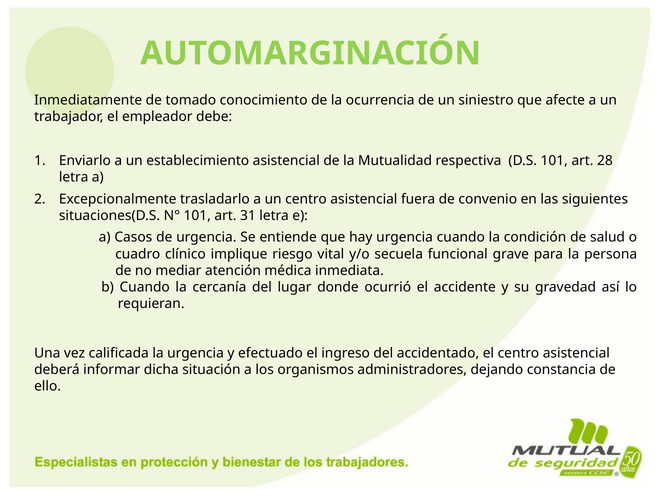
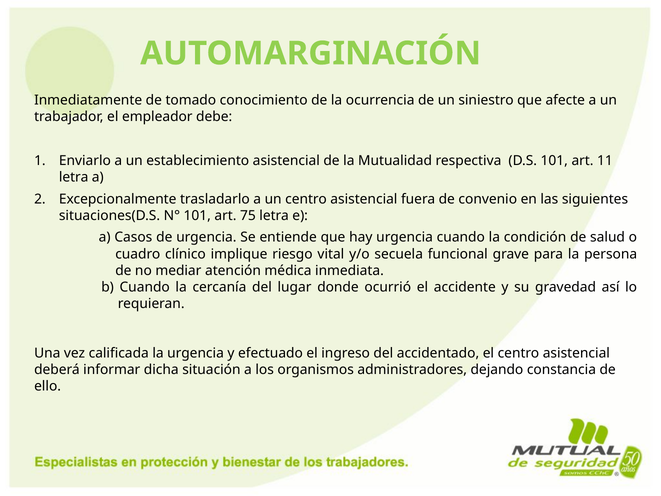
28: 28 -> 11
31: 31 -> 75
